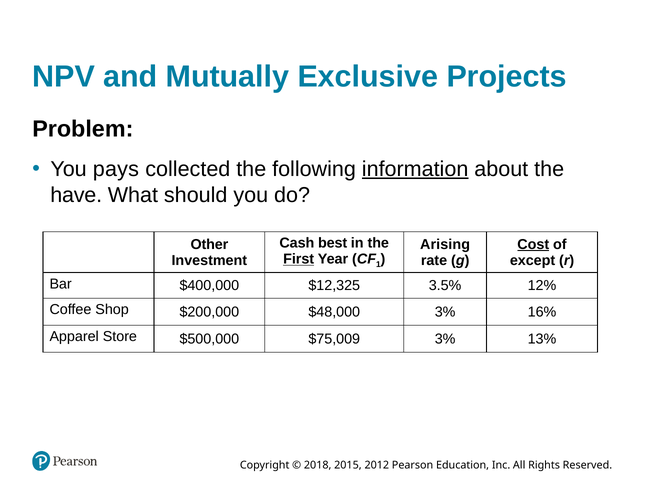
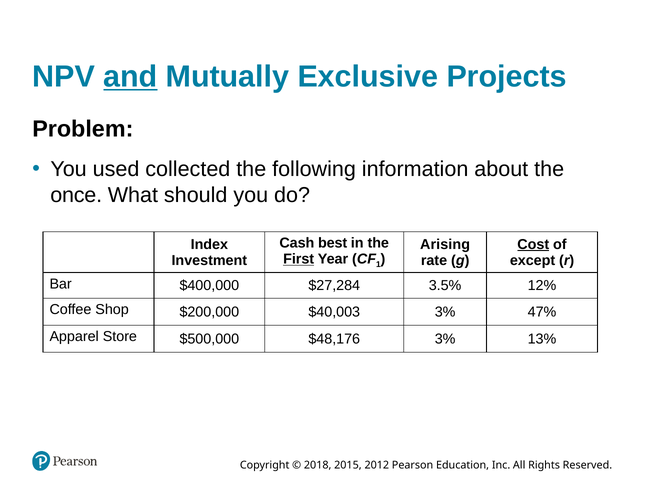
and underline: none -> present
pays: pays -> used
information underline: present -> none
have: have -> once
Other: Other -> Index
$12,325: $12,325 -> $27,284
$48,000: $48,000 -> $40,003
16%: 16% -> 47%
$75,009: $75,009 -> $48,176
